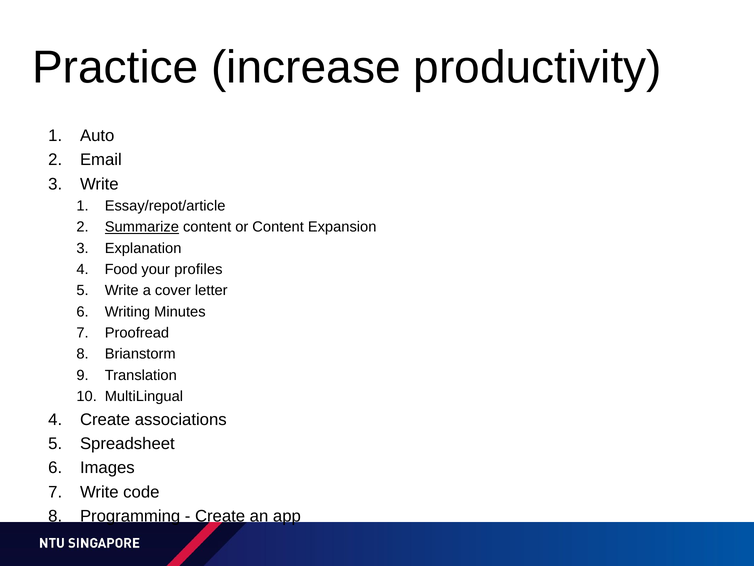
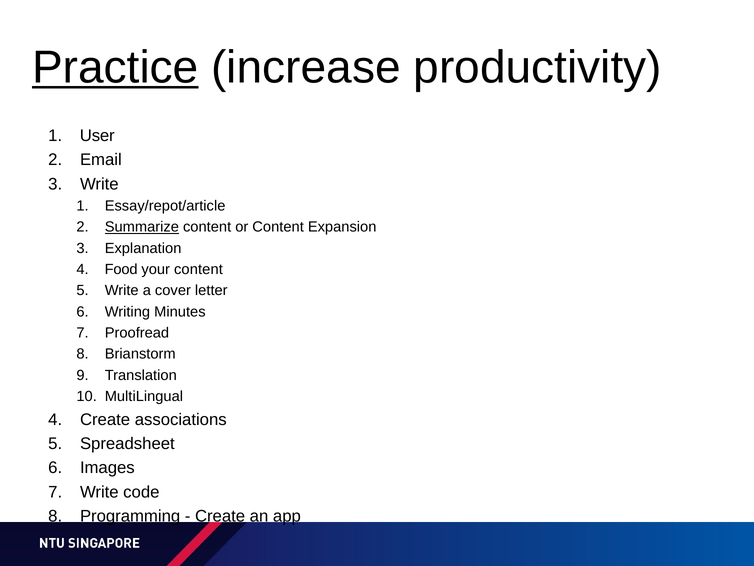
Practice underline: none -> present
Auto: Auto -> User
your profiles: profiles -> content
